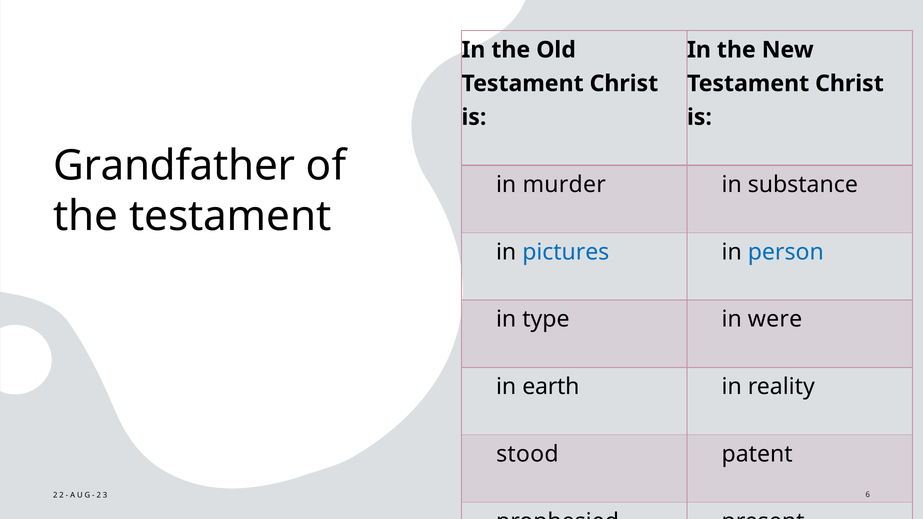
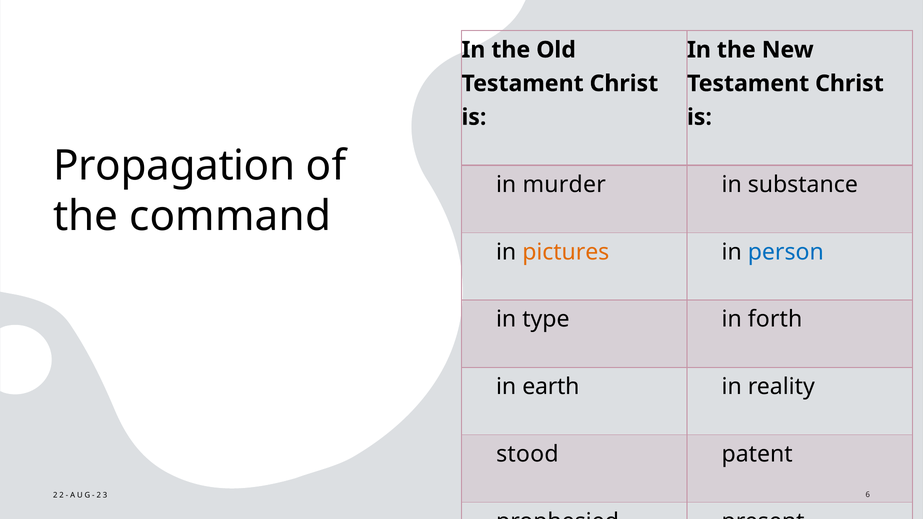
Grandfather: Grandfather -> Propagation
the testament: testament -> command
pictures colour: blue -> orange
were: were -> forth
